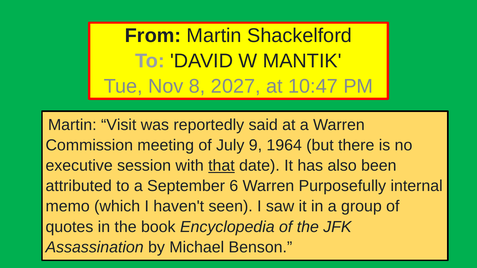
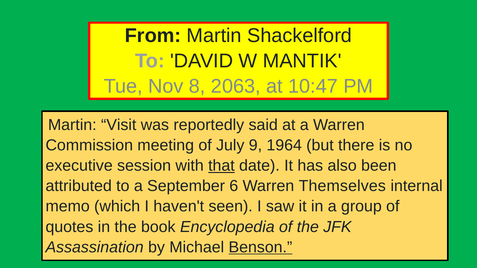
2027: 2027 -> 2063
Purposefully: Purposefully -> Themselves
Benson underline: none -> present
